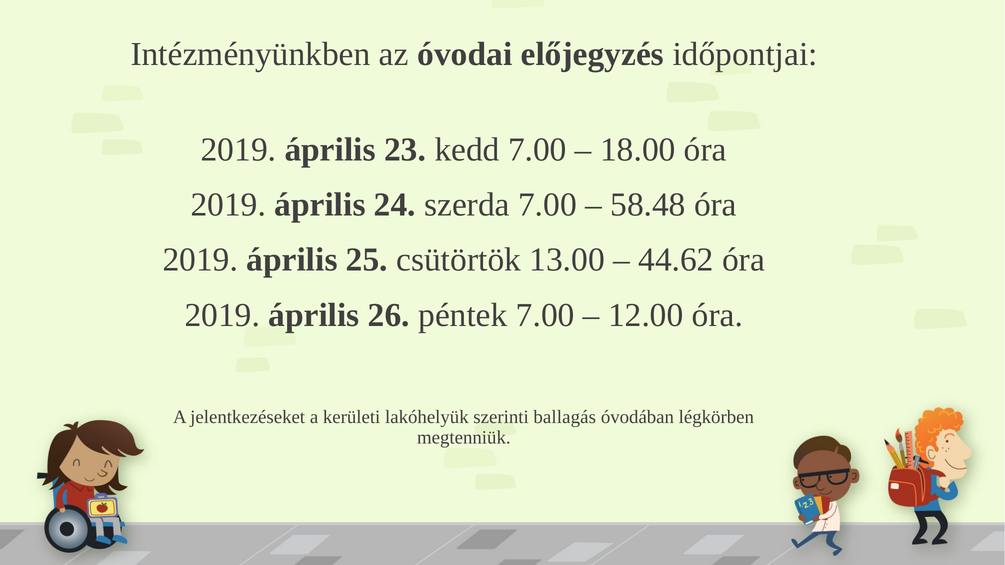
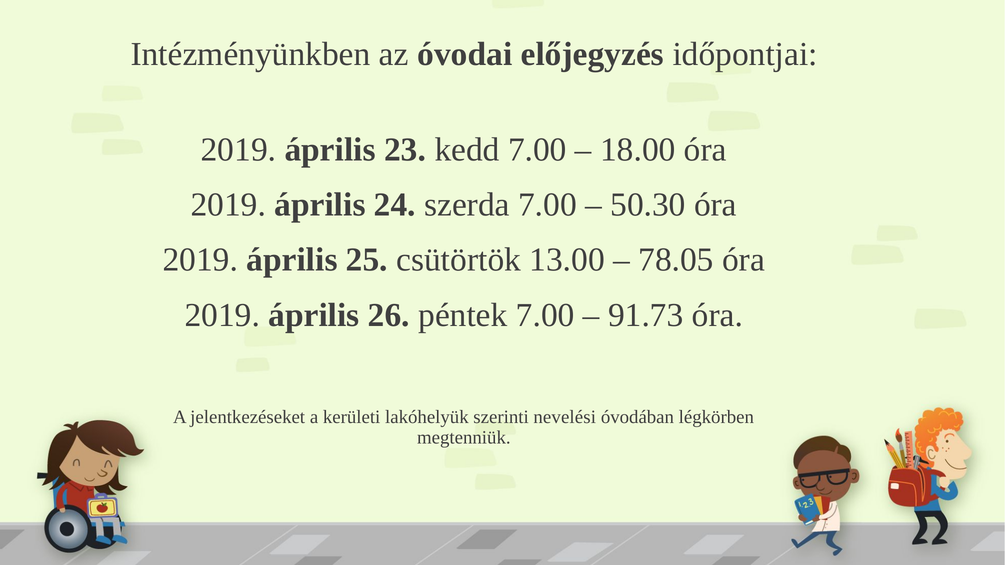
58.48: 58.48 -> 50.30
44.62: 44.62 -> 78.05
12.00: 12.00 -> 91.73
ballagás: ballagás -> nevelési
